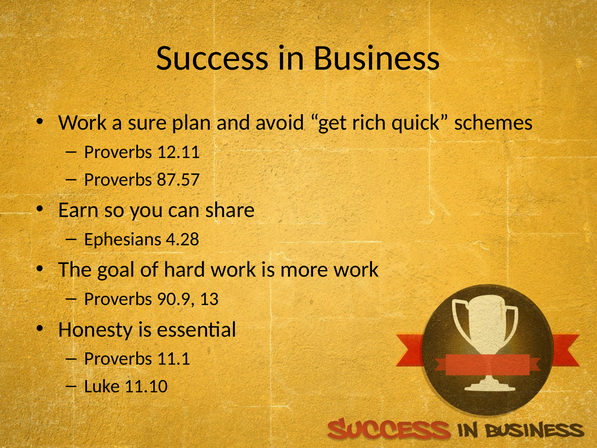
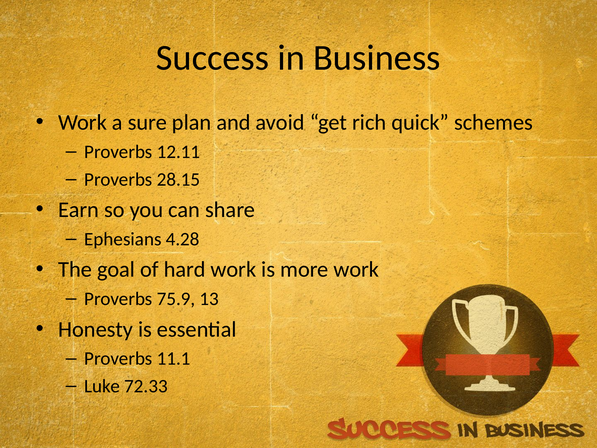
87.57: 87.57 -> 28.15
90.9: 90.9 -> 75.9
11.10: 11.10 -> 72.33
